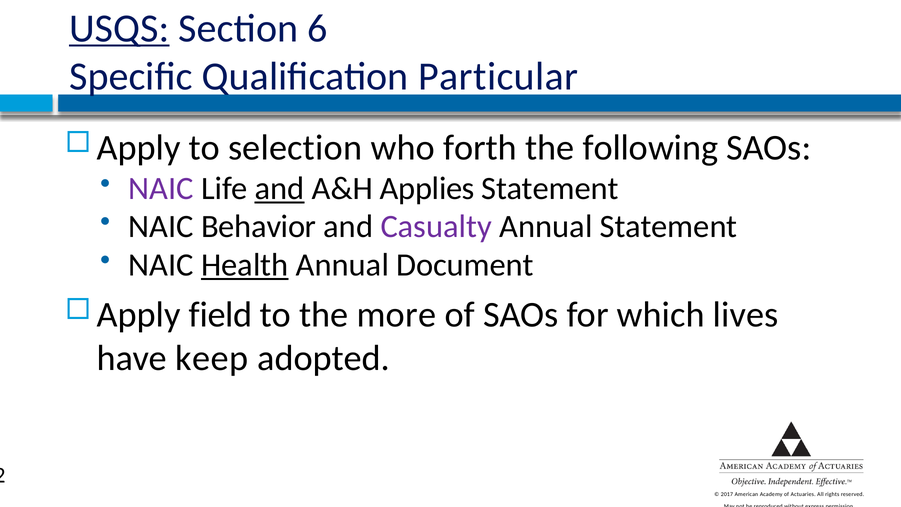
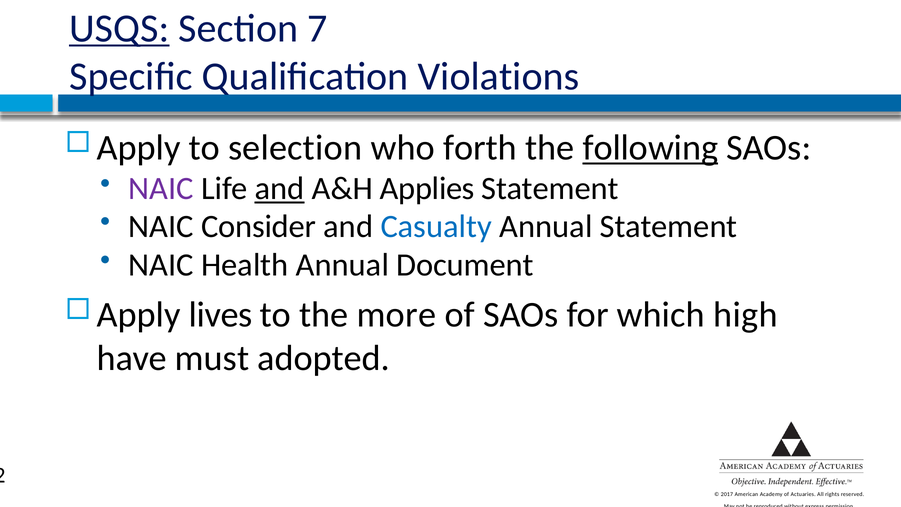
6: 6 -> 7
Particular: Particular -> Violations
following underline: none -> present
Behavior: Behavior -> Consider
Casualty colour: purple -> blue
Health underline: present -> none
field: field -> lives
lives: lives -> high
keep: keep -> must
